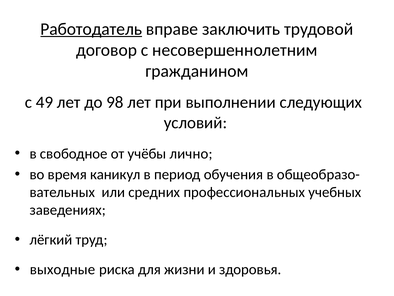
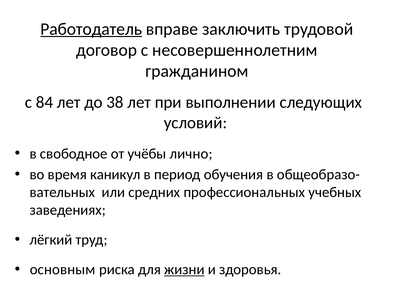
49: 49 -> 84
98: 98 -> 38
выходные: выходные -> основным
жизни underline: none -> present
